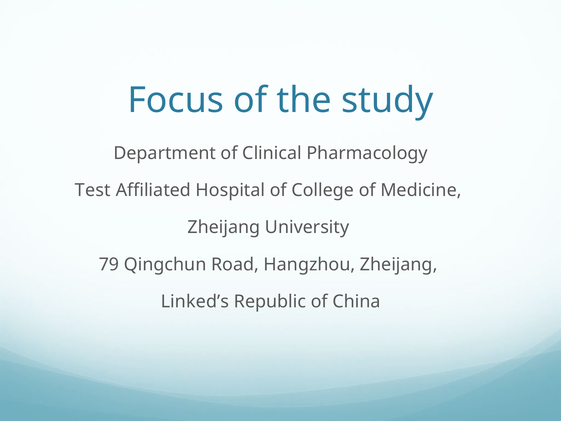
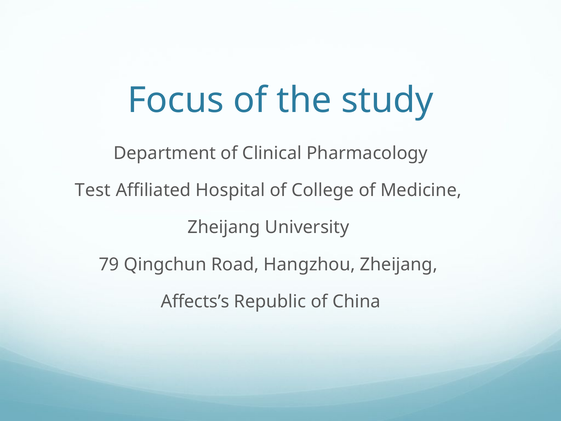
Linked’s: Linked’s -> Affects’s
